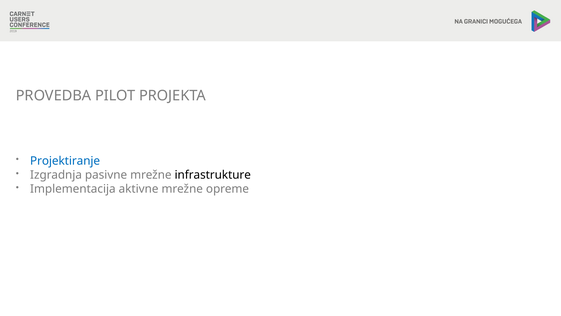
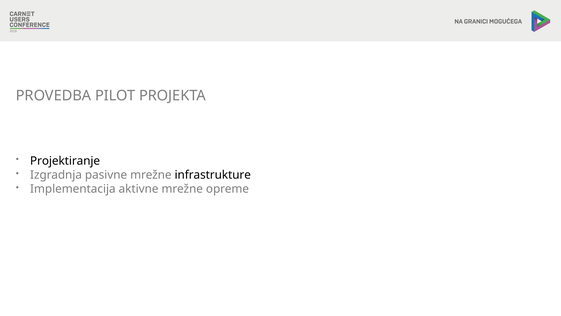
Projektiranje colour: blue -> black
